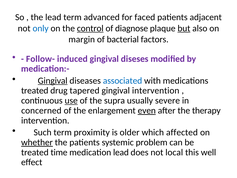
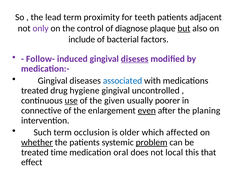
advanced: advanced -> proximity
faced: faced -> teeth
only colour: blue -> purple
control underline: present -> none
margin: margin -> include
diseses underline: none -> present
Gingival at (53, 81) underline: present -> none
tapered: tapered -> hygiene
gingival intervention: intervention -> uncontrolled
supra: supra -> given
severe: severe -> poorer
concerned: concerned -> connective
therapy: therapy -> planing
proximity: proximity -> occlusion
problem underline: none -> present
medication lead: lead -> oral
well: well -> that
